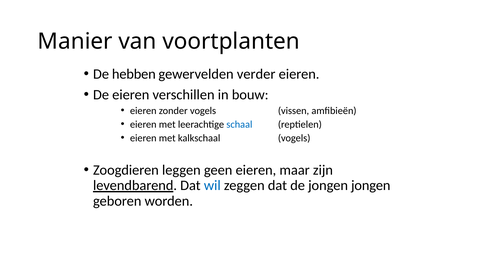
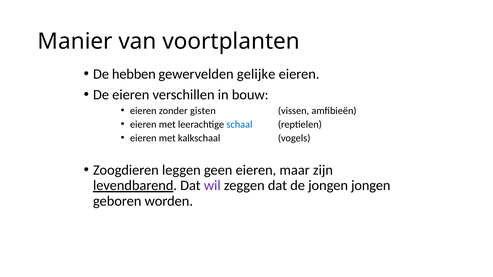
verder: verder -> gelijke
zonder vogels: vogels -> gisten
wil colour: blue -> purple
